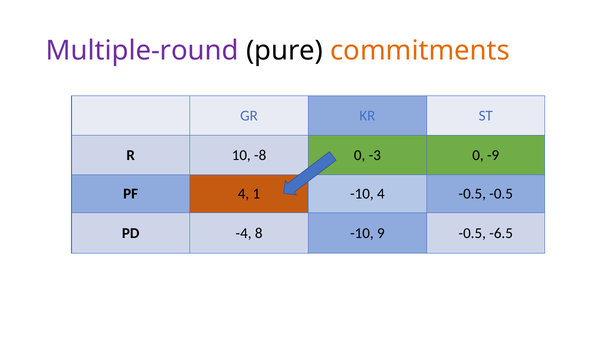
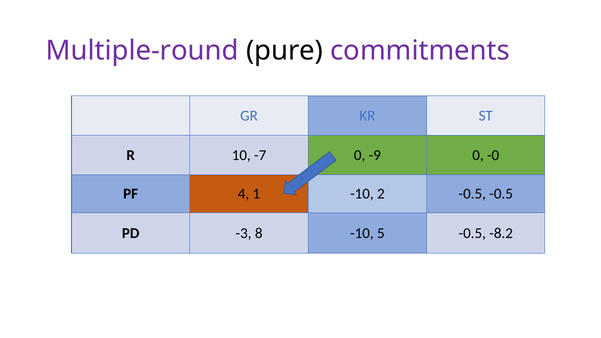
commitments colour: orange -> purple
-8: -8 -> -7
-3: -3 -> -9
-9: -9 -> -0
-10 4: 4 -> 2
-4: -4 -> -3
9: 9 -> 5
-6.5: -6.5 -> -8.2
